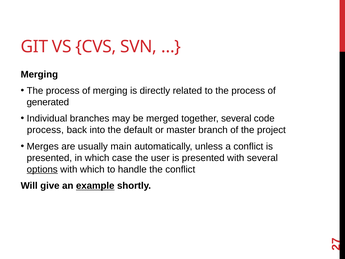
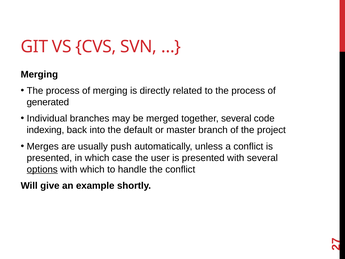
process at (45, 130): process -> indexing
main: main -> push
example underline: present -> none
